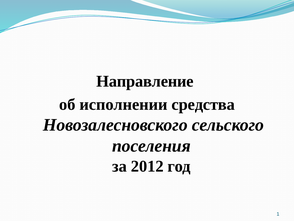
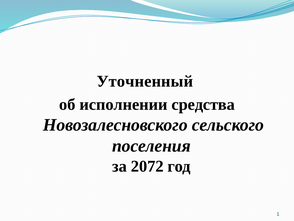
Направление: Направление -> Уточненный
2012: 2012 -> 2072
